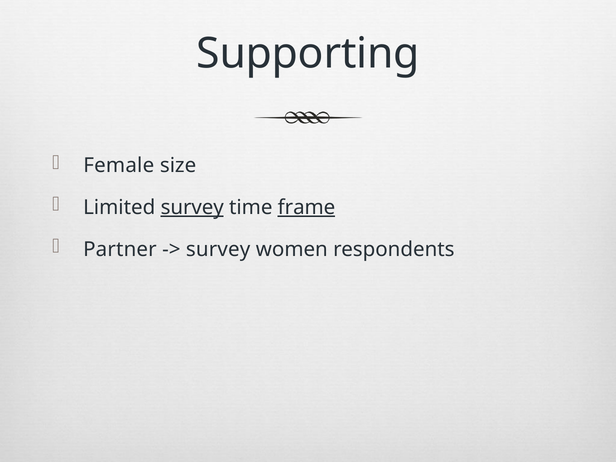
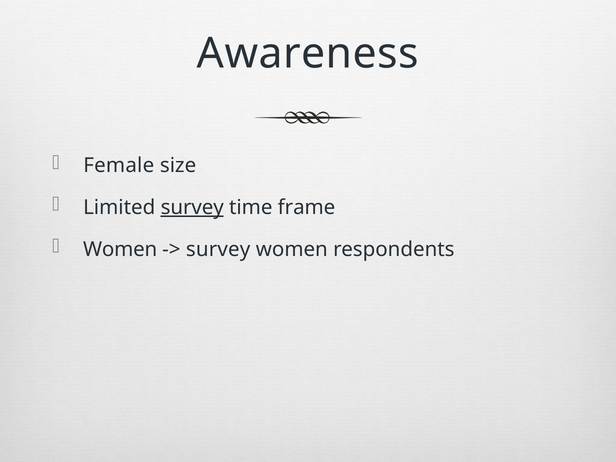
Supporting: Supporting -> Awareness
frame underline: present -> none
Partner at (120, 249): Partner -> Women
